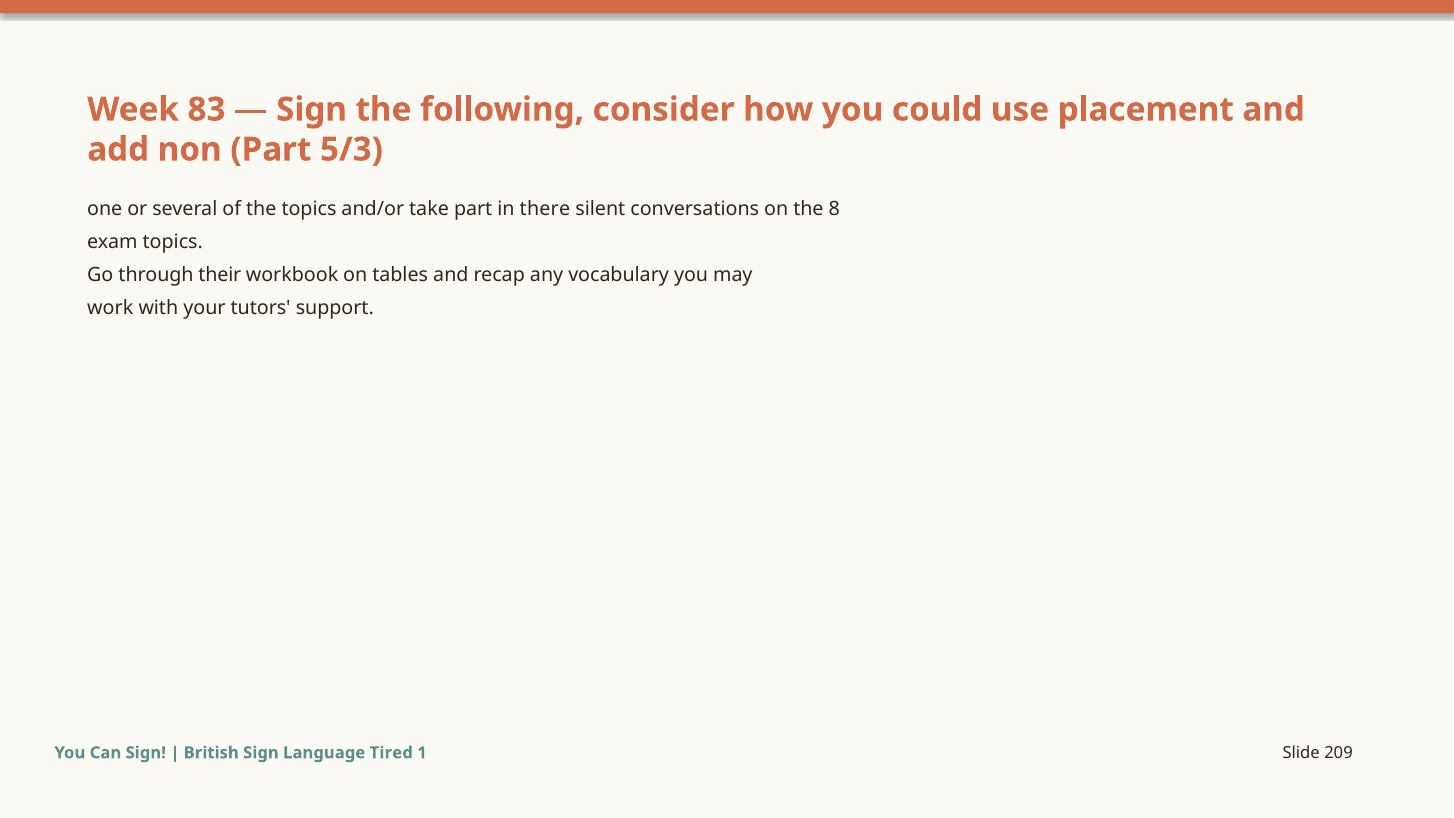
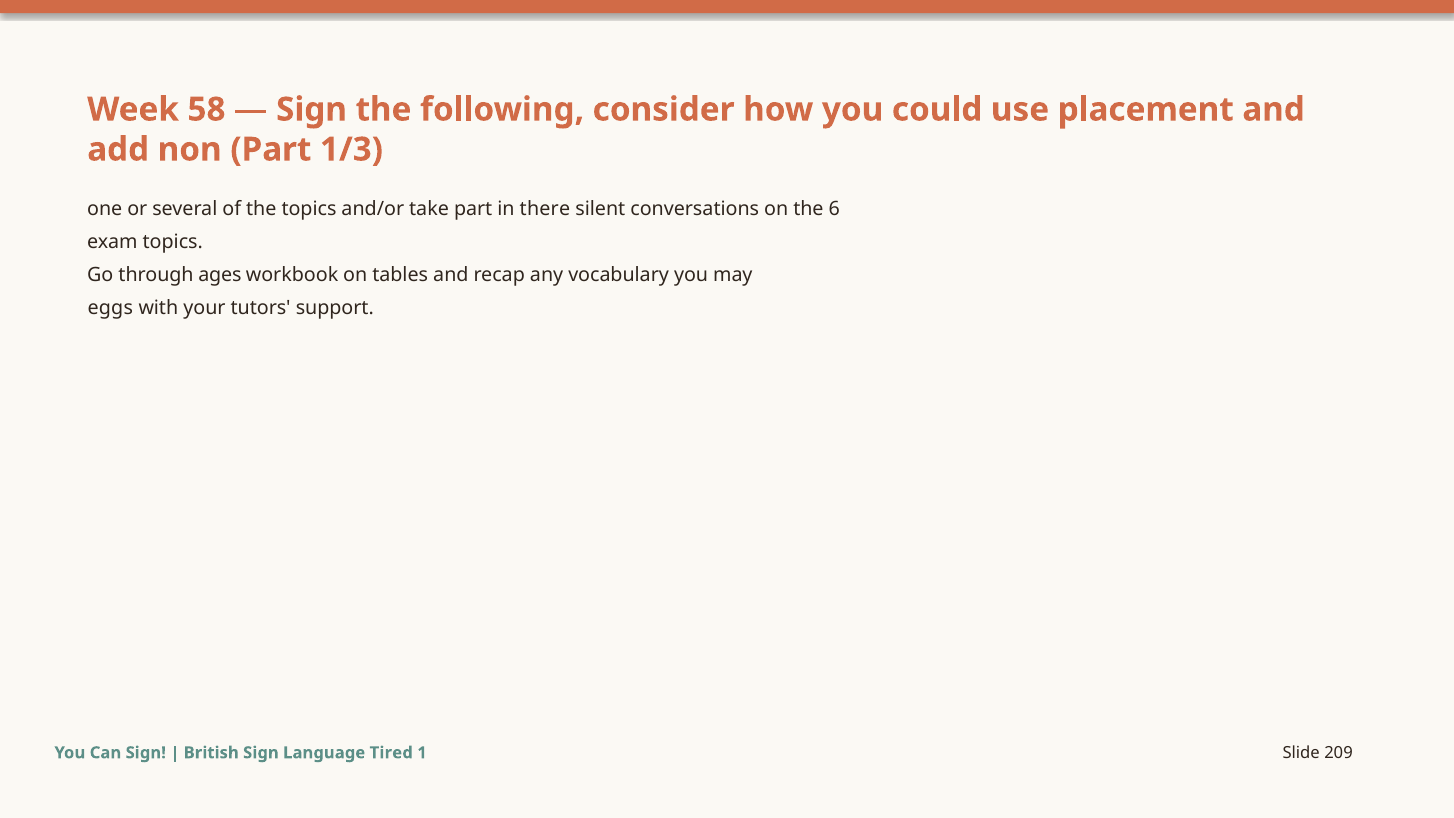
83: 83 -> 58
5/3: 5/3 -> 1/3
8: 8 -> 6
their: their -> ages
work: work -> eggs
